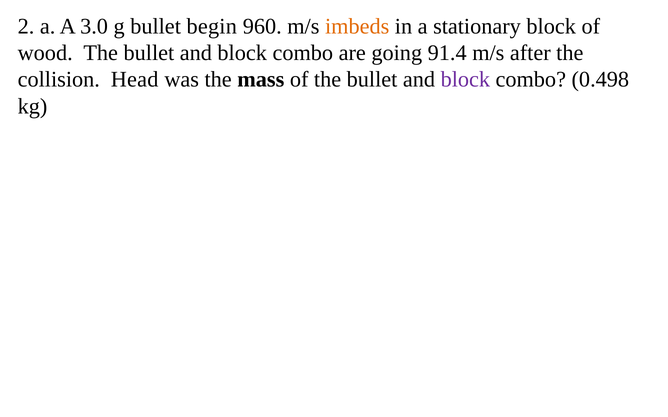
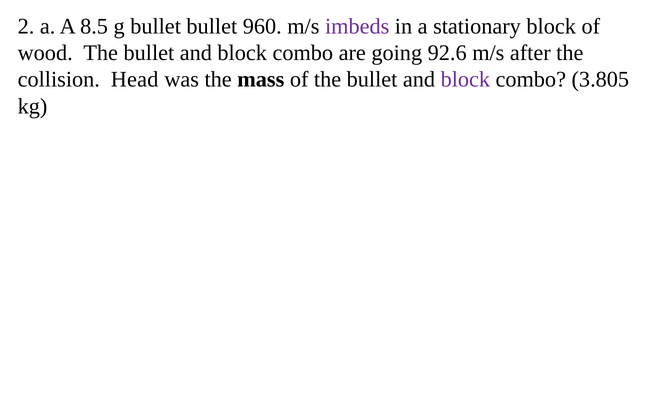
3.0: 3.0 -> 8.5
bullet begin: begin -> bullet
imbeds colour: orange -> purple
91.4: 91.4 -> 92.6
0.498: 0.498 -> 3.805
